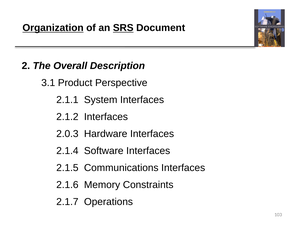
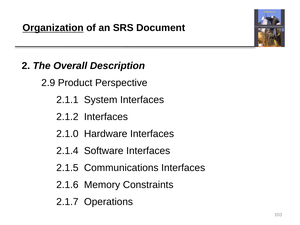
SRS underline: present -> none
3.1: 3.1 -> 2.9
2.0.3: 2.0.3 -> 2.1.0
